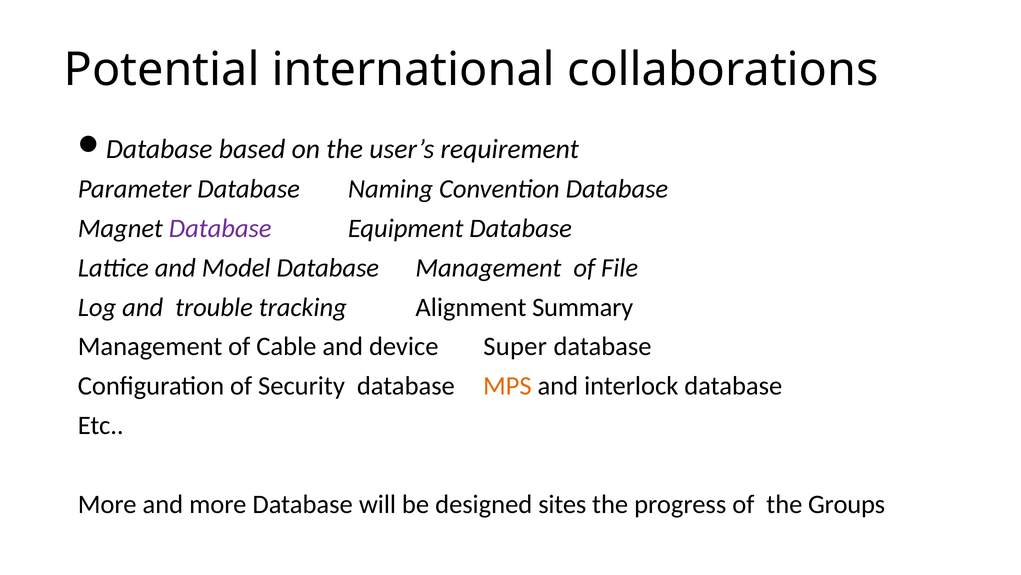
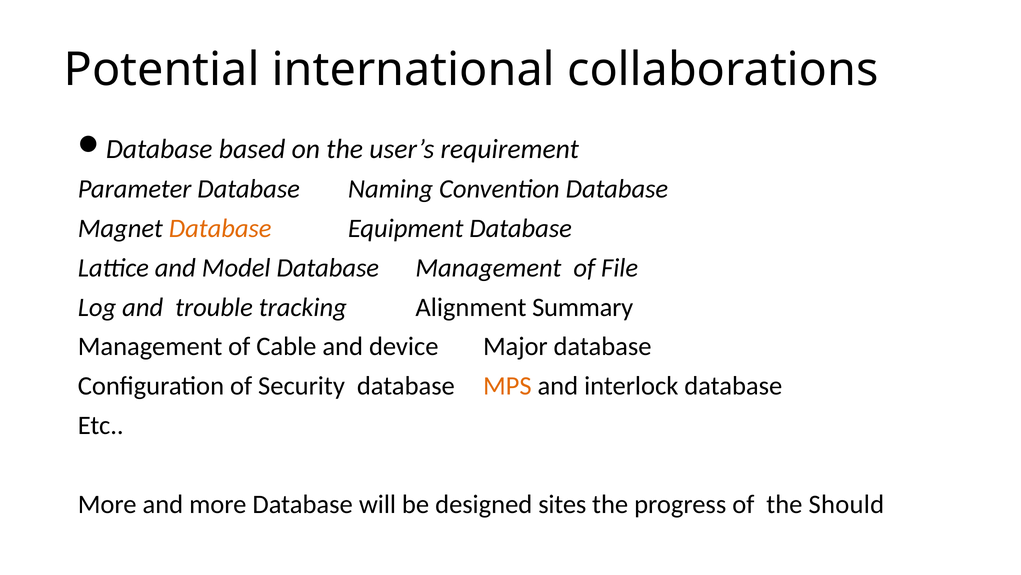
Database at (220, 228) colour: purple -> orange
Super: Super -> Major
Groups: Groups -> Should
